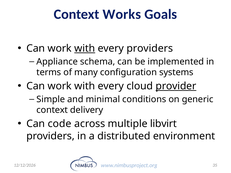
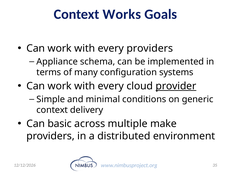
with at (85, 48) underline: present -> none
code: code -> basic
libvirt: libvirt -> make
